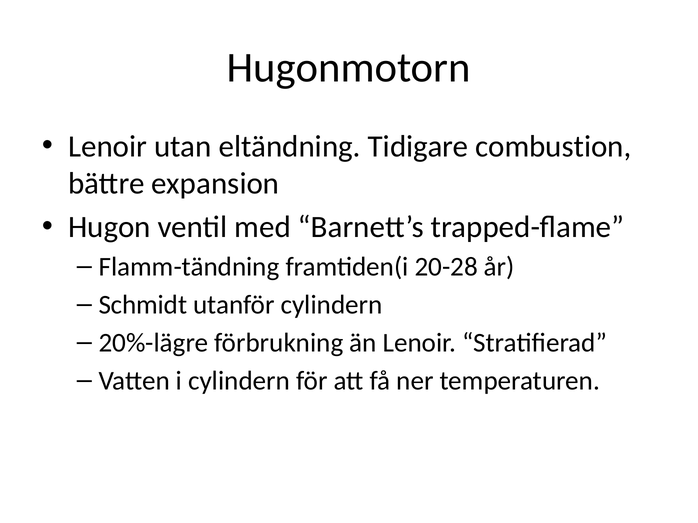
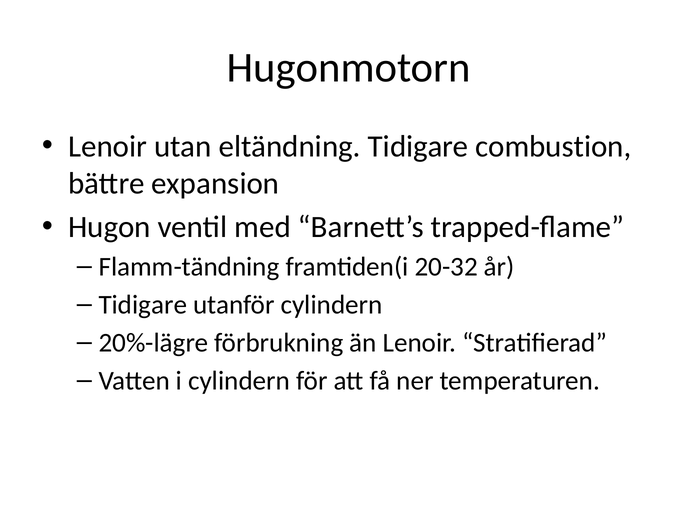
20-28: 20-28 -> 20-32
Schmidt at (143, 305): Schmidt -> Tidigare
